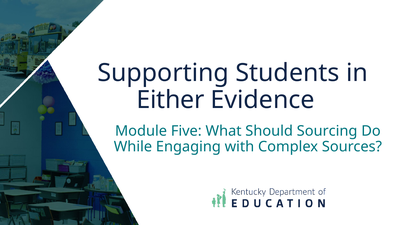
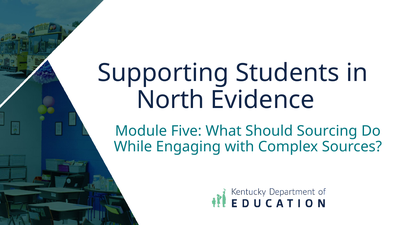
Either: Either -> North
